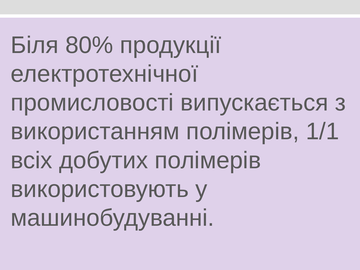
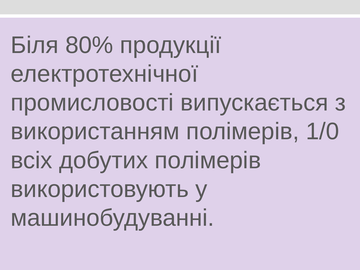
1/1: 1/1 -> 1/0
